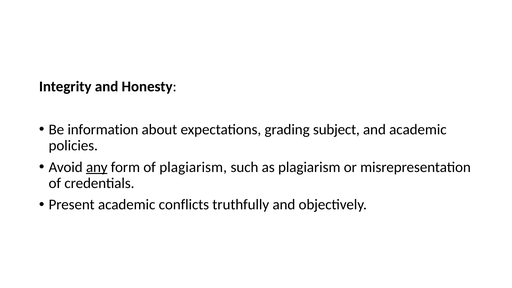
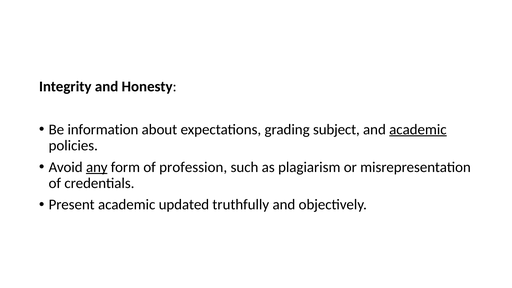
academic at (418, 130) underline: none -> present
of plagiarism: plagiarism -> profession
conflicts: conflicts -> updated
